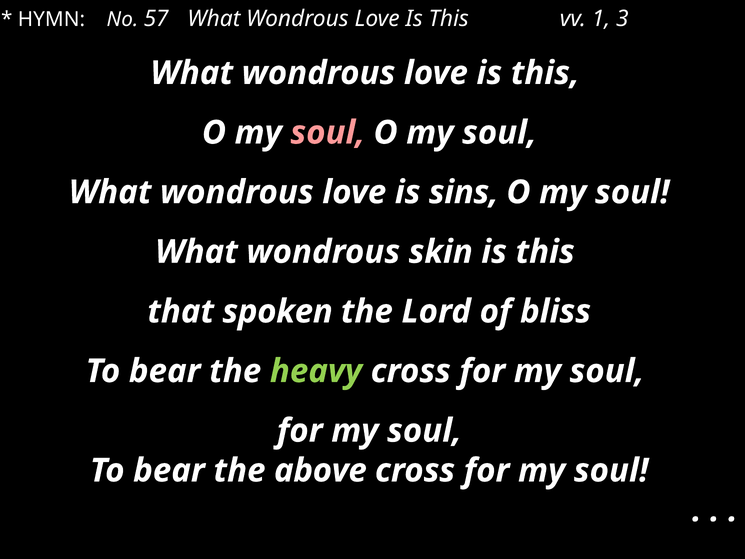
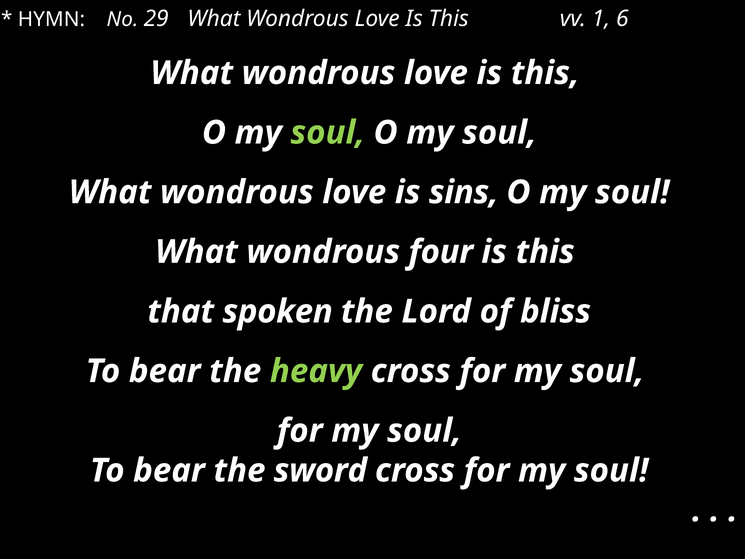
57: 57 -> 29
3: 3 -> 6
soul at (328, 133) colour: pink -> light green
skin: skin -> four
above: above -> sword
